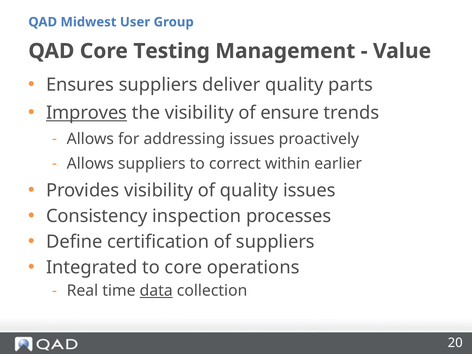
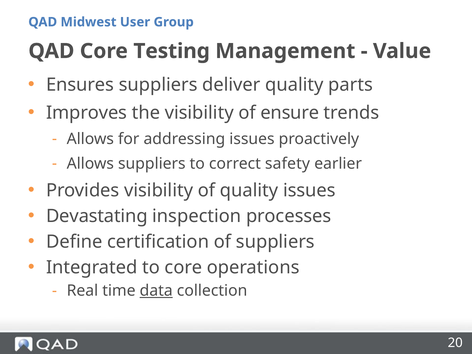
Improves underline: present -> none
within: within -> safety
Consistency: Consistency -> Devastating
